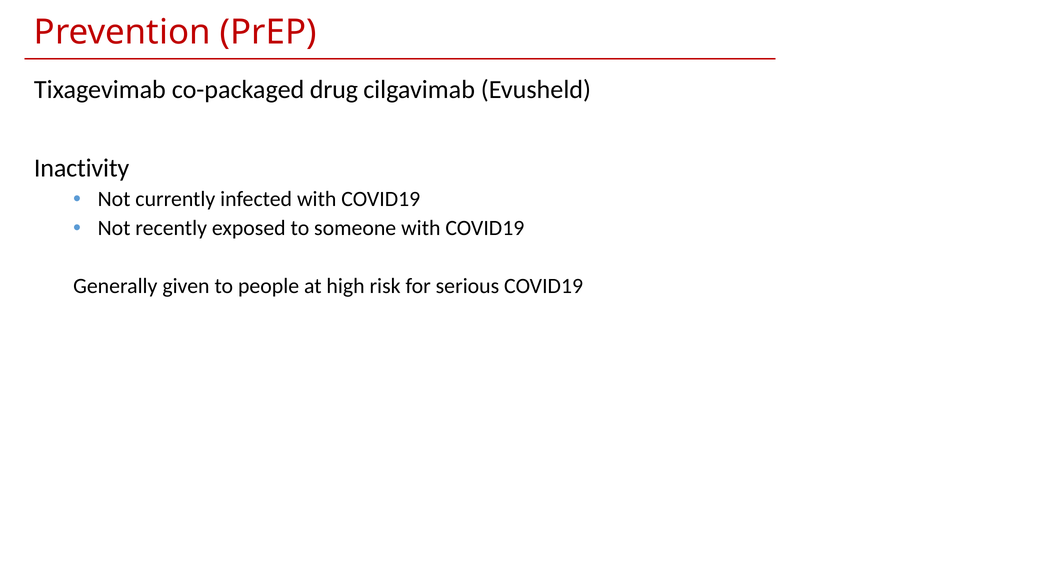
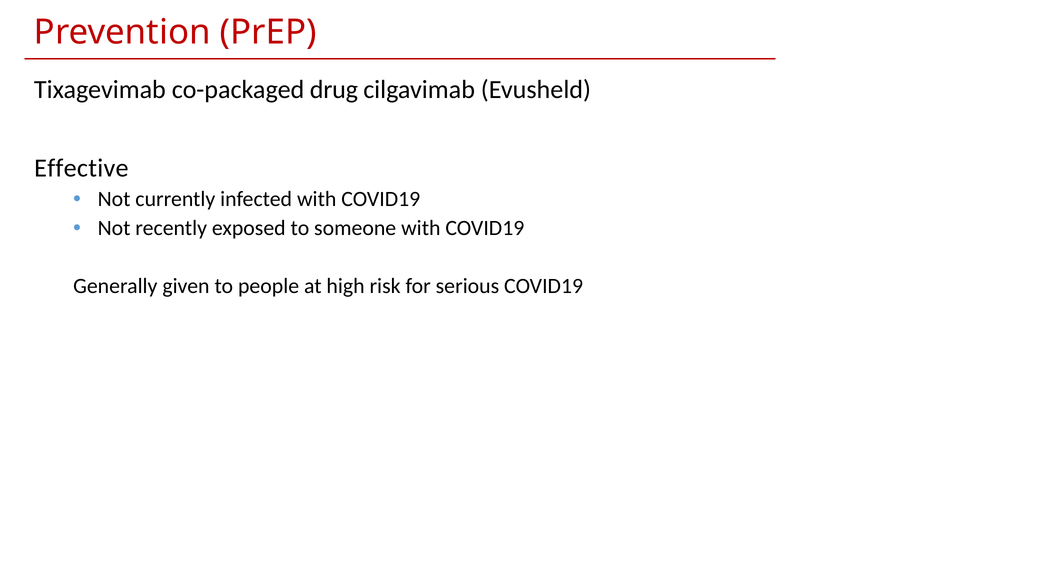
Inactivity: Inactivity -> Effective
